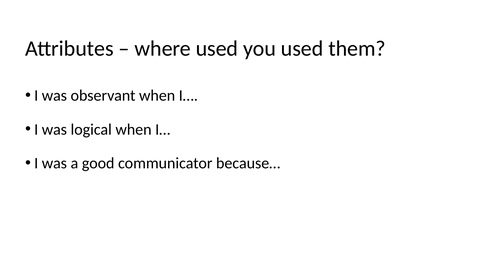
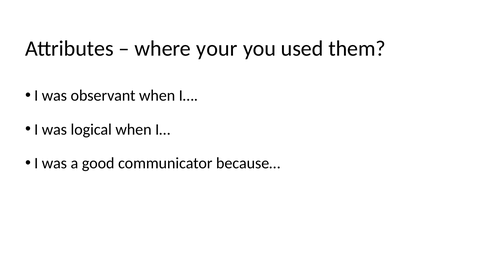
where used: used -> your
